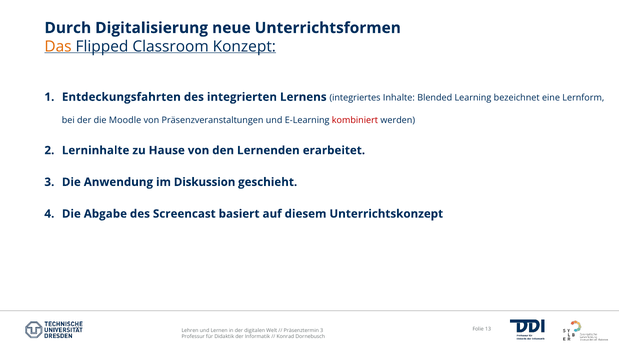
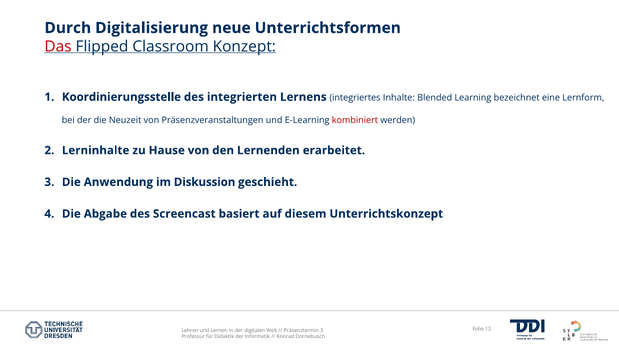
Das colour: orange -> red
Entdeckungsfahrten: Entdeckungsfahrten -> Koordinierungsstelle
Moodle: Moodle -> Neuzeit
